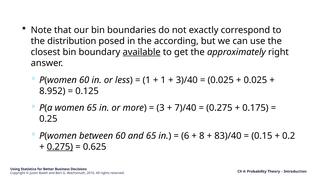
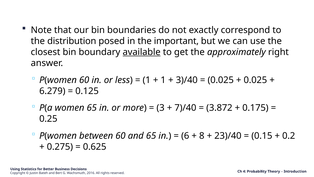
according: according -> important
8.952: 8.952 -> 6.279
0.275 at (219, 108): 0.275 -> 3.872
83)/40: 83)/40 -> 23)/40
0.275 at (60, 147) underline: present -> none
